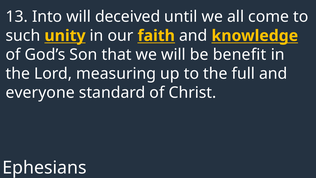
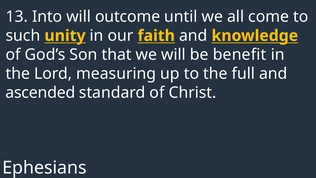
deceived: deceived -> outcome
everyone: everyone -> ascended
